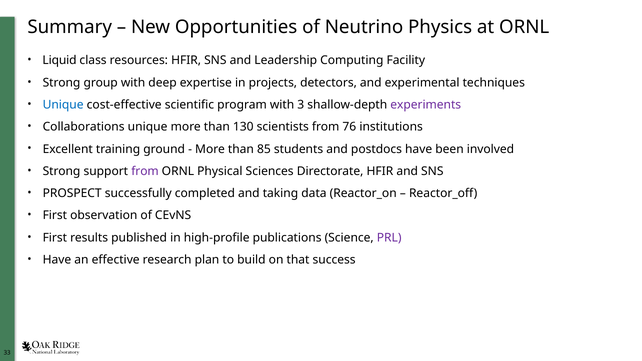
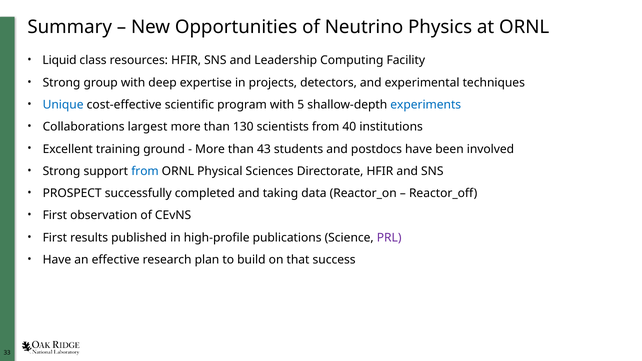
3: 3 -> 5
experiments colour: purple -> blue
Collaborations unique: unique -> largest
76: 76 -> 40
85: 85 -> 43
from at (145, 171) colour: purple -> blue
